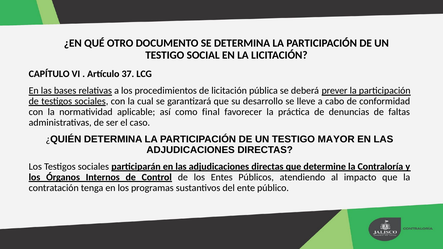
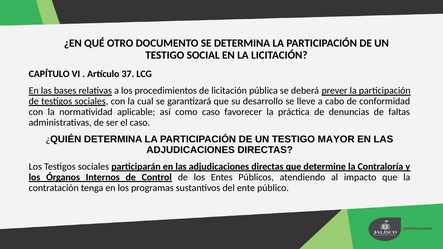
como final: final -> caso
